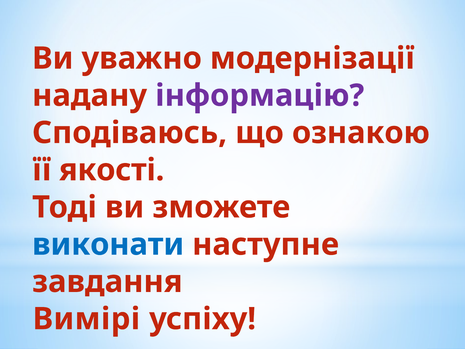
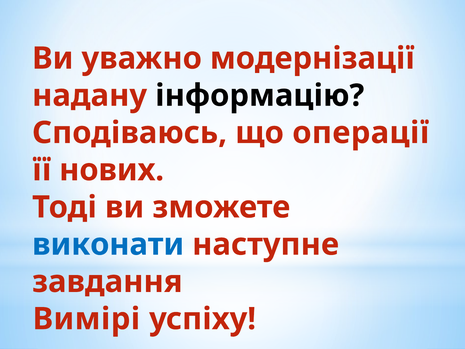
інформацію colour: purple -> black
ознакою: ознакою -> операції
якості: якості -> нових
